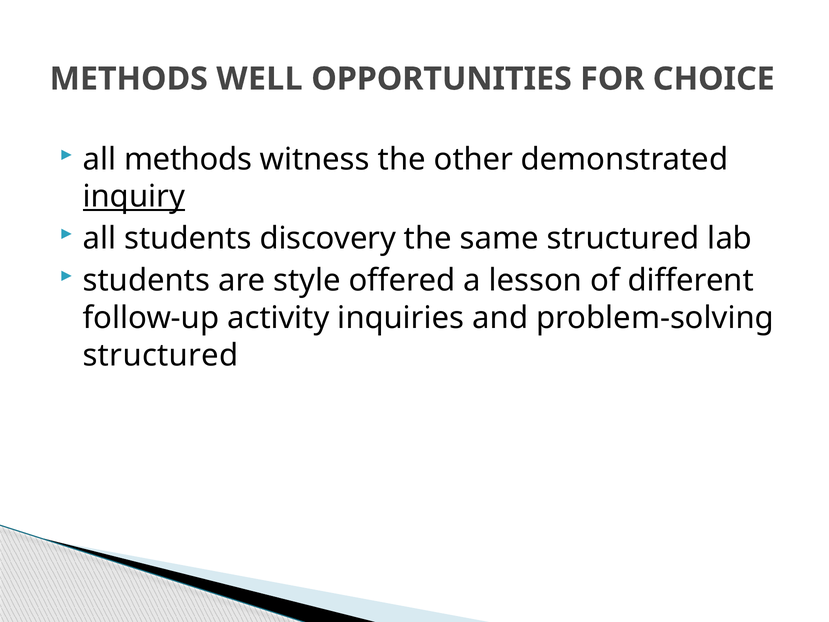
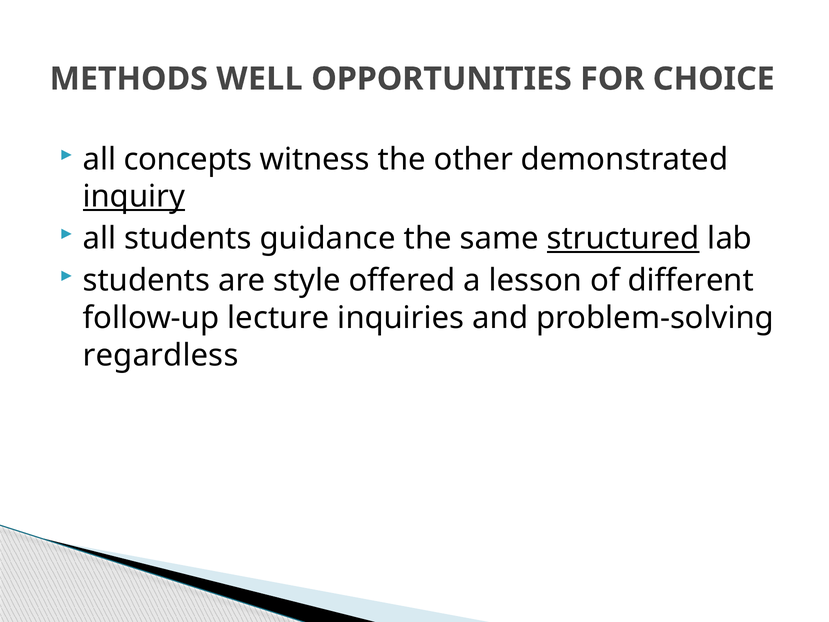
all methods: methods -> concepts
discovery: discovery -> guidance
structured at (623, 239) underline: none -> present
activity: activity -> lecture
structured at (161, 355): structured -> regardless
